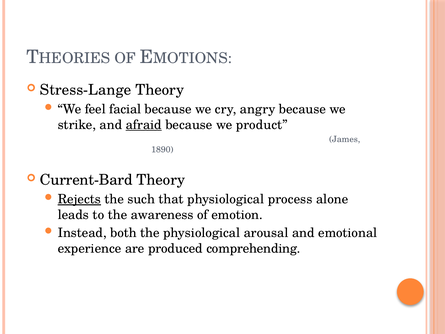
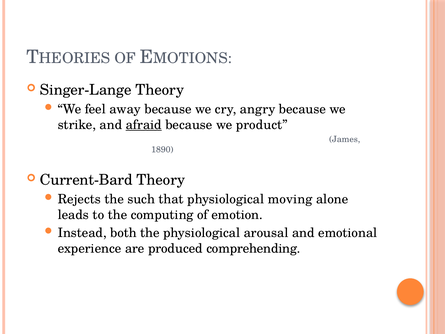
Stress-Lange: Stress-Lange -> Singer-Lange
facial: facial -> away
Rejects underline: present -> none
process: process -> moving
awareness: awareness -> computing
